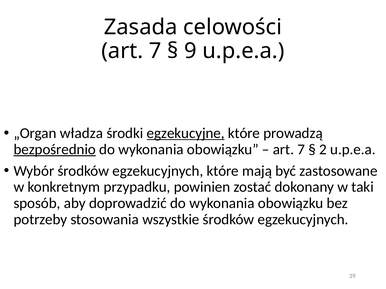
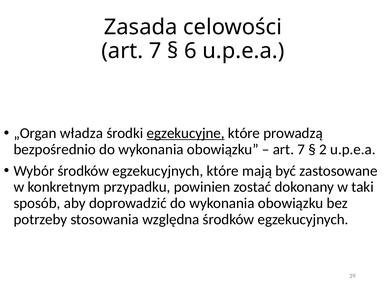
9: 9 -> 6
bezpośrednio underline: present -> none
wszystkie: wszystkie -> względna
